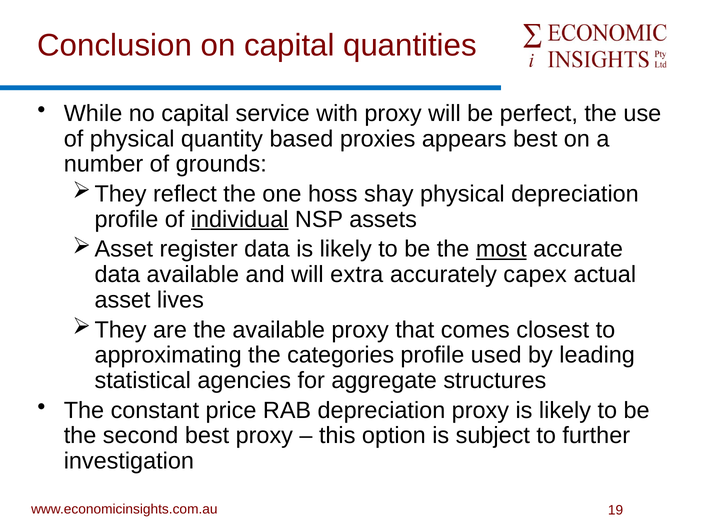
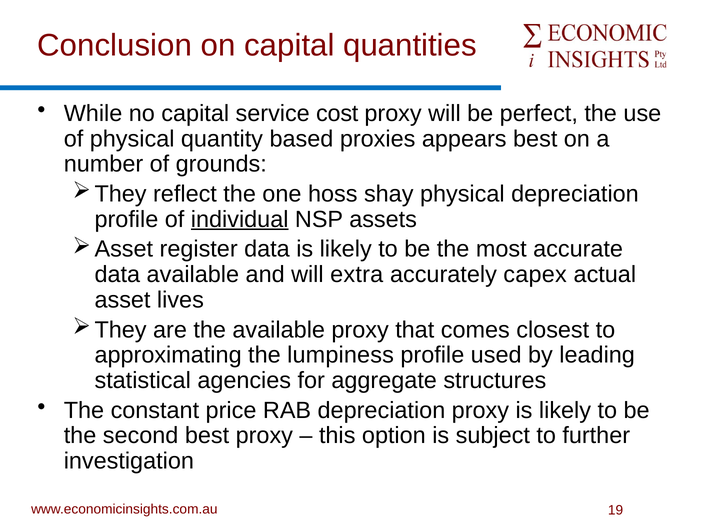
with: with -> cost
most underline: present -> none
categories: categories -> lumpiness
